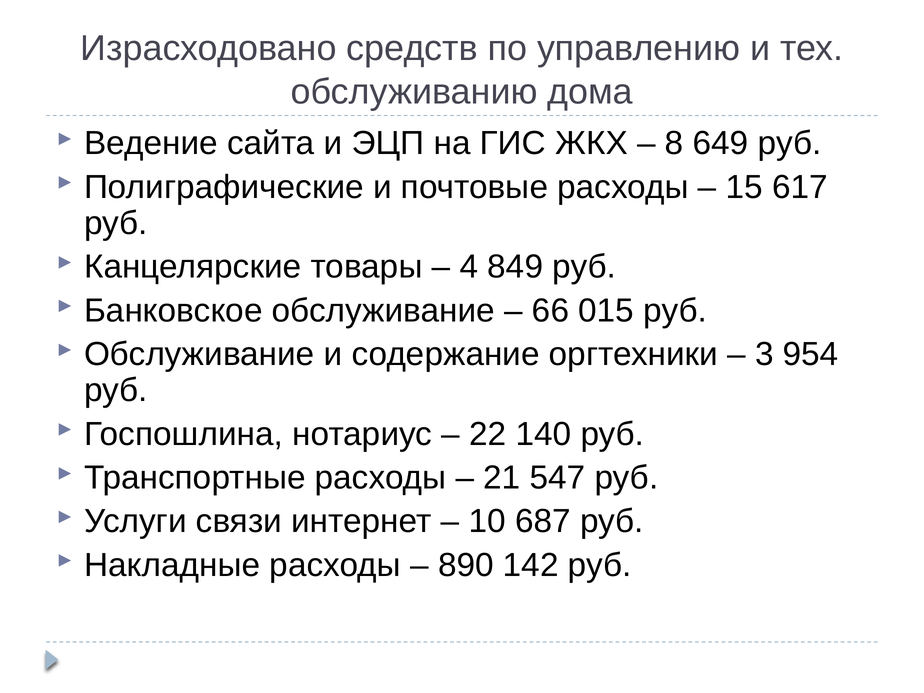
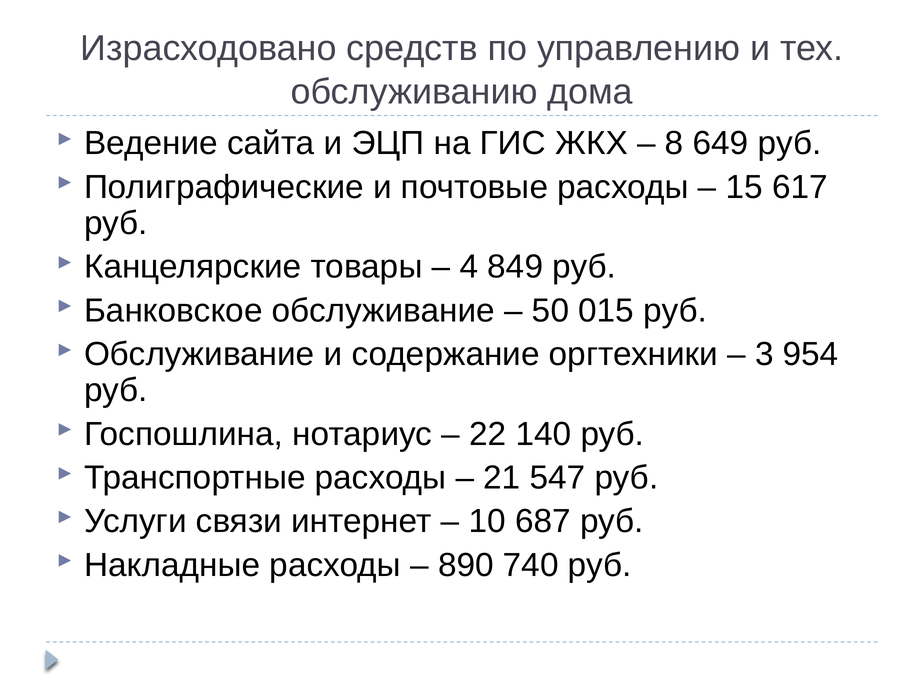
66: 66 -> 50
142: 142 -> 740
